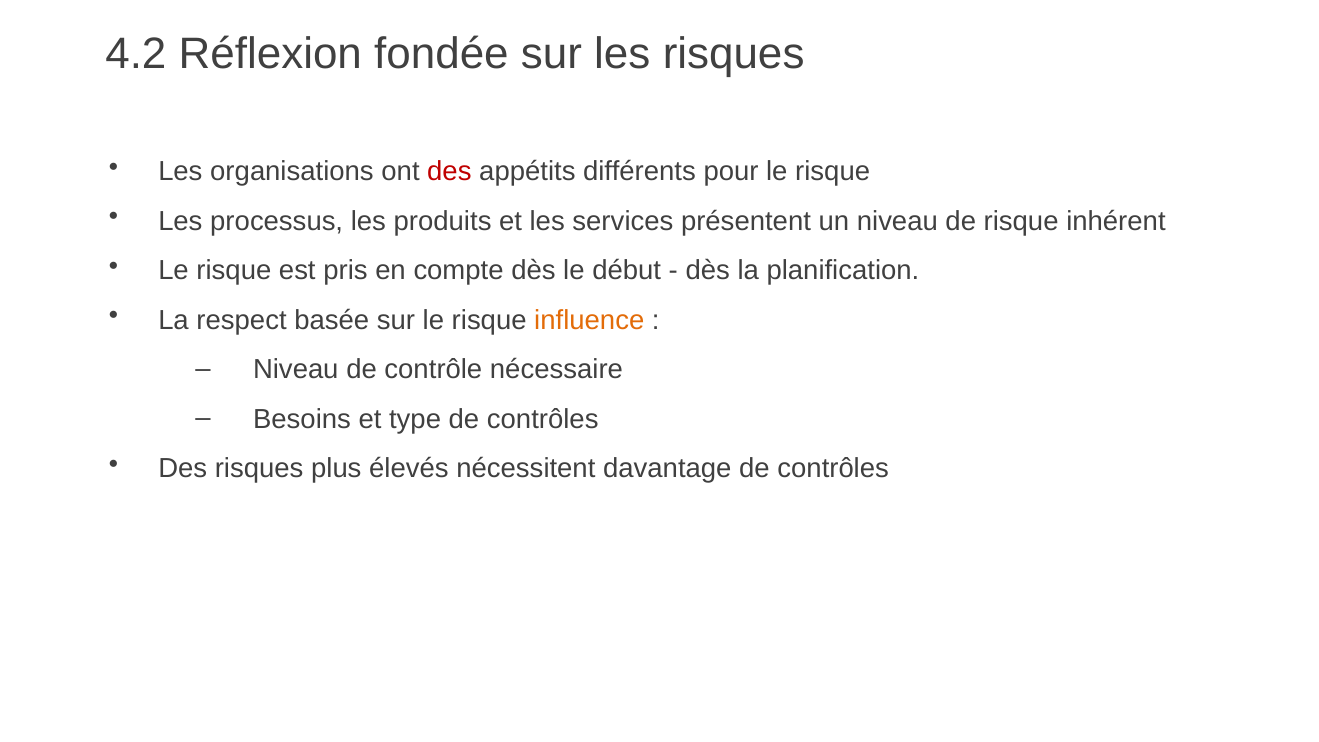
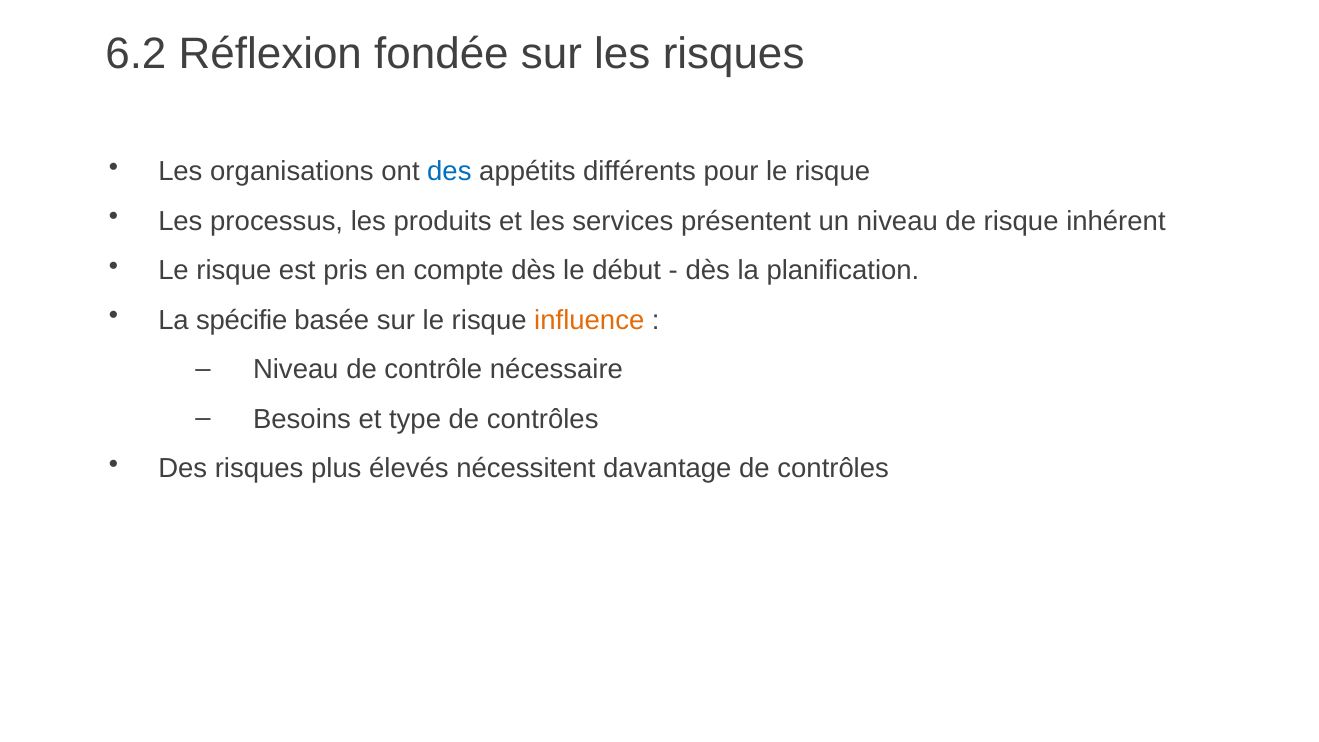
4.2: 4.2 -> 6.2
des at (449, 172) colour: red -> blue
respect: respect -> spécifie
